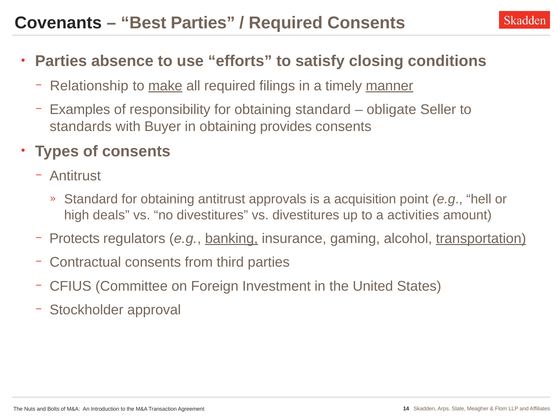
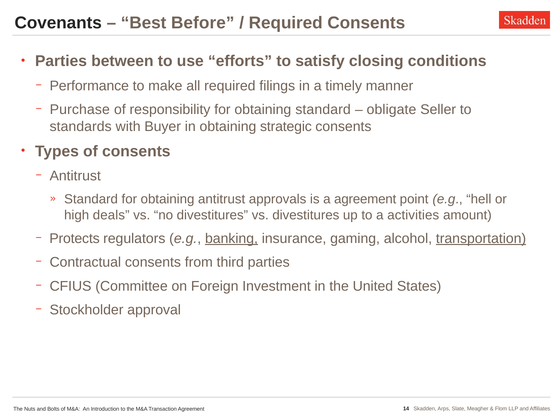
Best Parties: Parties -> Before
absence: absence -> between
Relationship: Relationship -> Performance
make underline: present -> none
manner underline: present -> none
Examples: Examples -> Purchase
provides: provides -> strategic
a acquisition: acquisition -> agreement
